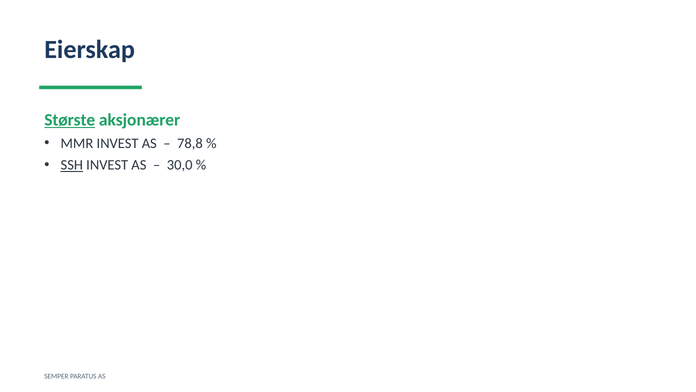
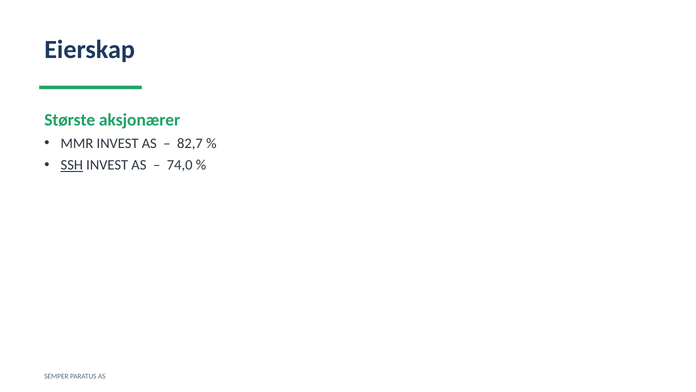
Største underline: present -> none
78,8: 78,8 -> 82,7
30,0: 30,0 -> 74,0
